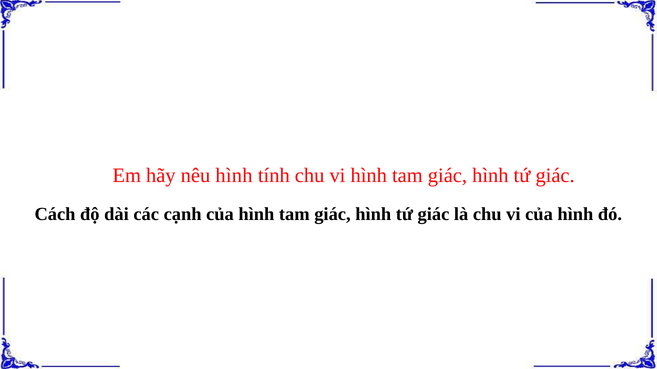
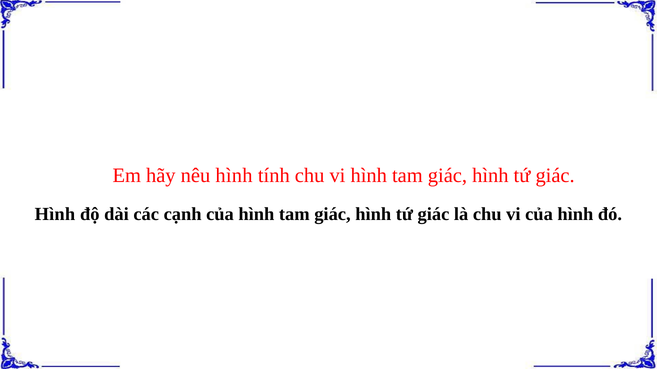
Cách at (55, 214): Cách -> Hình
